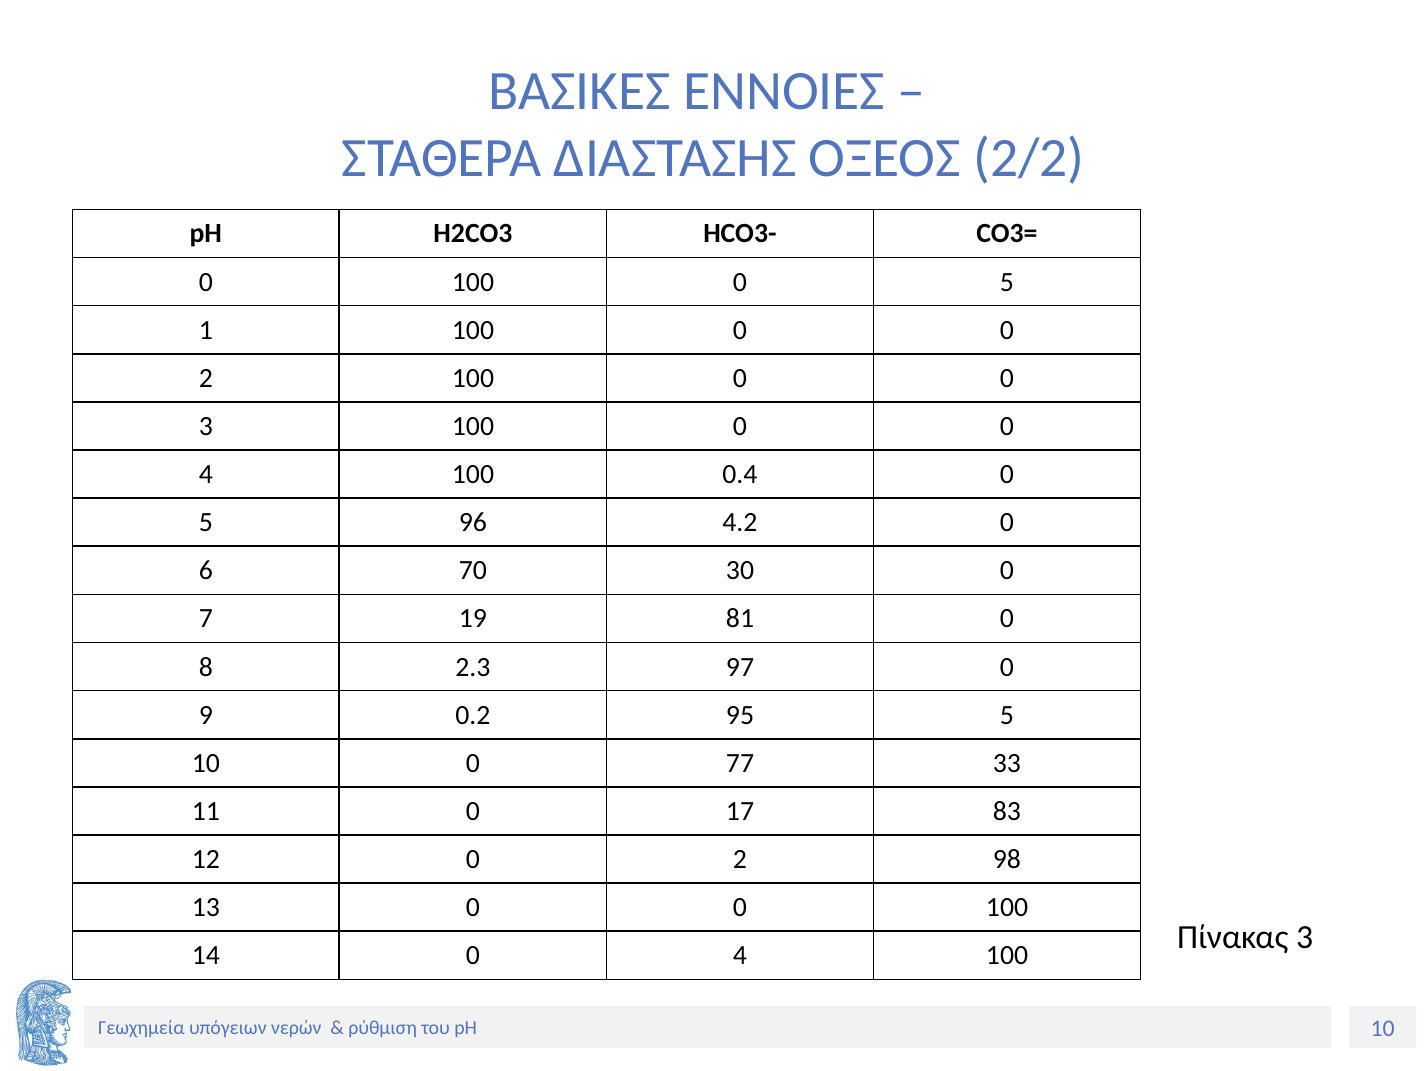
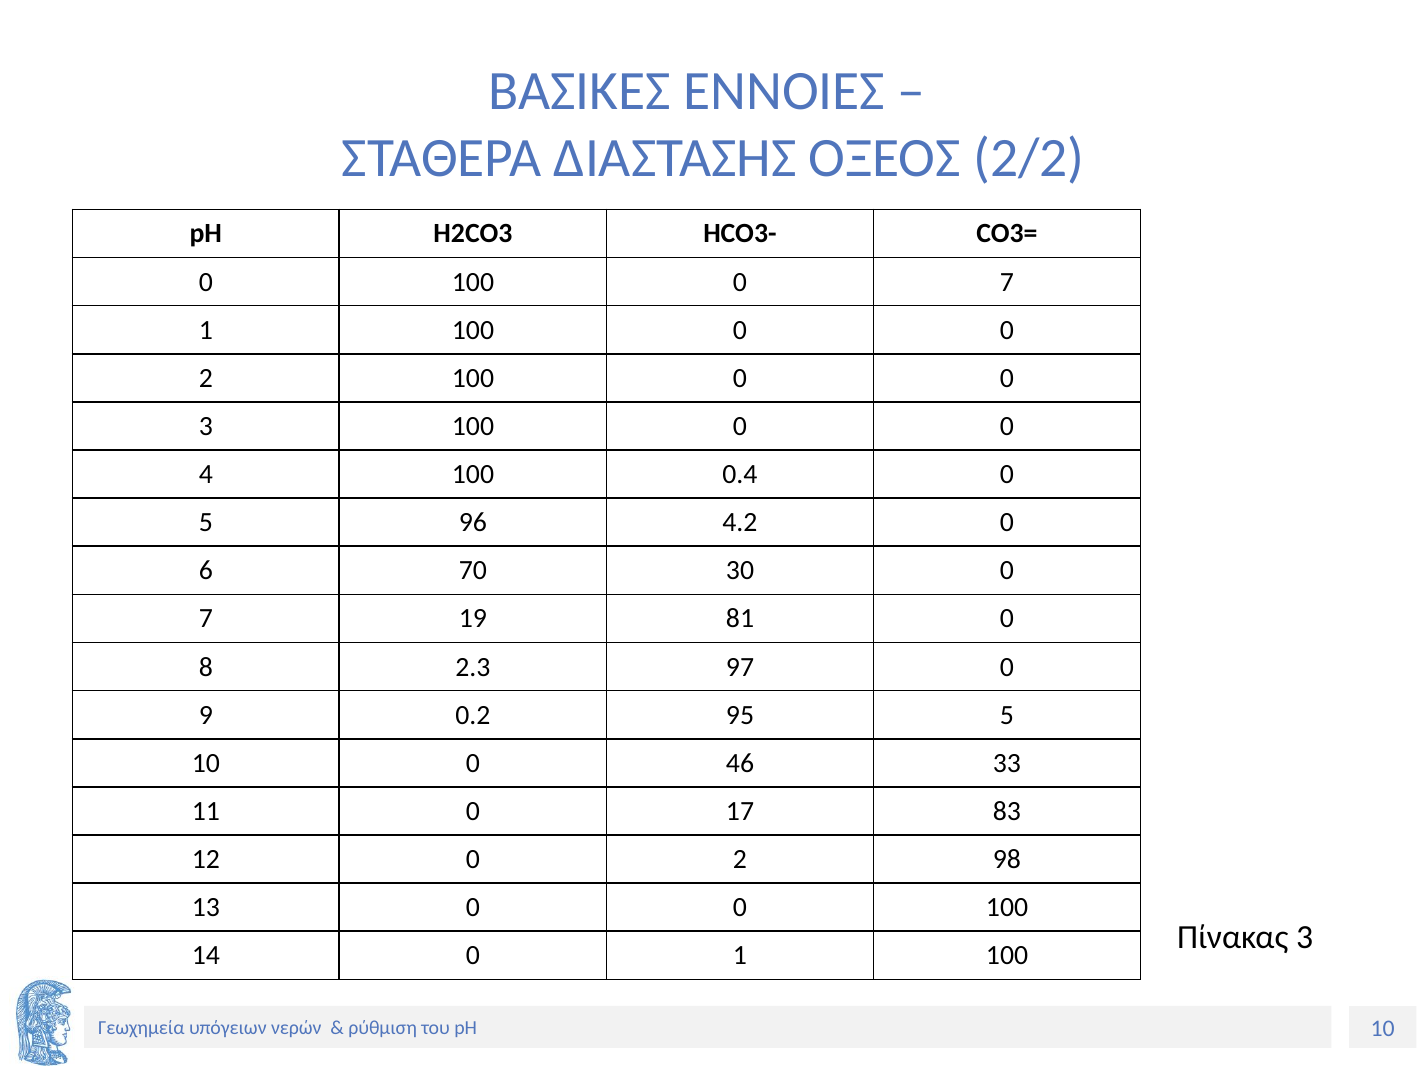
100 0 5: 5 -> 7
77: 77 -> 46
14 0 4: 4 -> 1
